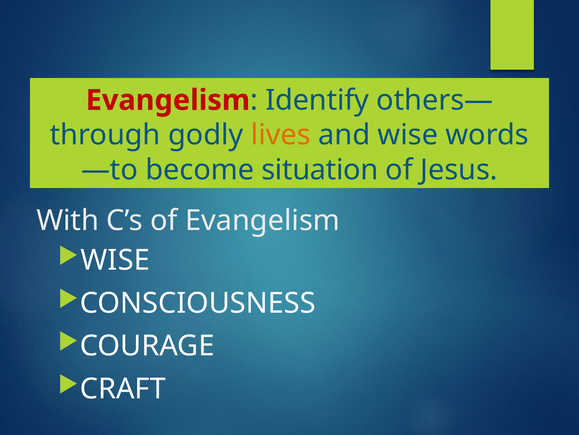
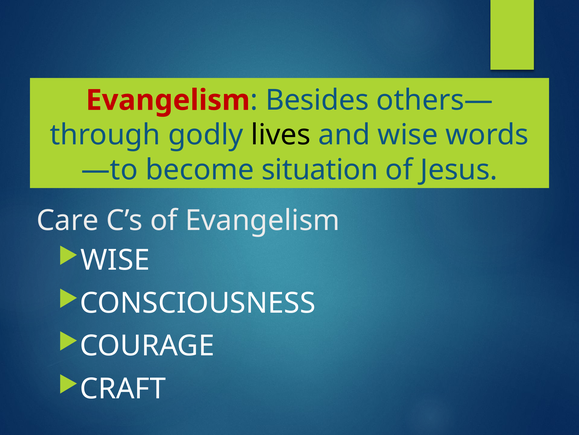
Identify: Identify -> Besides
lives colour: orange -> black
With: With -> Care
